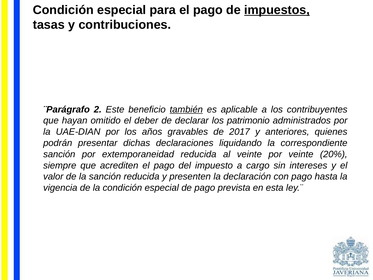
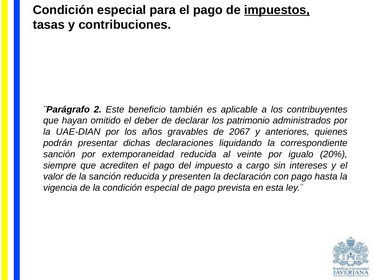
también underline: present -> none
2017: 2017 -> 2067
por veinte: veinte -> igualo
